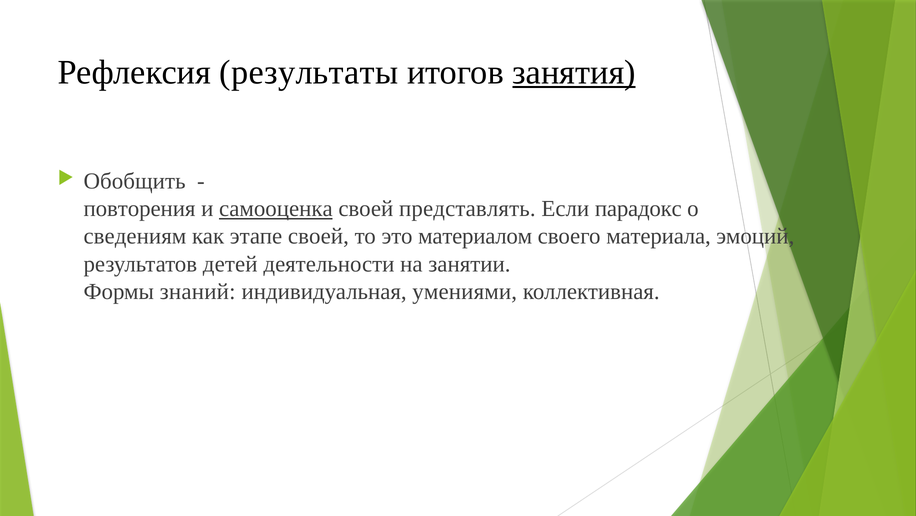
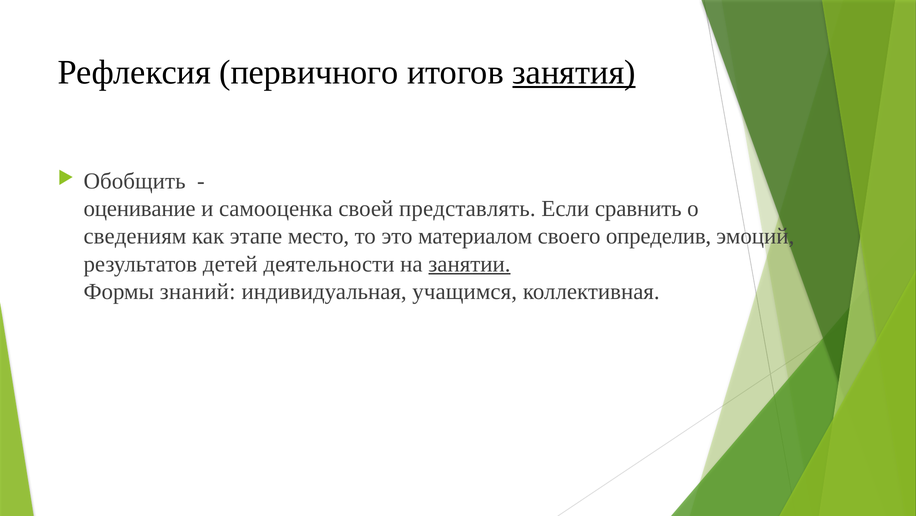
результаты: результаты -> первичного
повторения: повторения -> оценивание
самооценка underline: present -> none
парадокс: парадокс -> сравнить
этапе своей: своей -> место
материала: материала -> определив
занятии underline: none -> present
умениями: умениями -> учащимся
